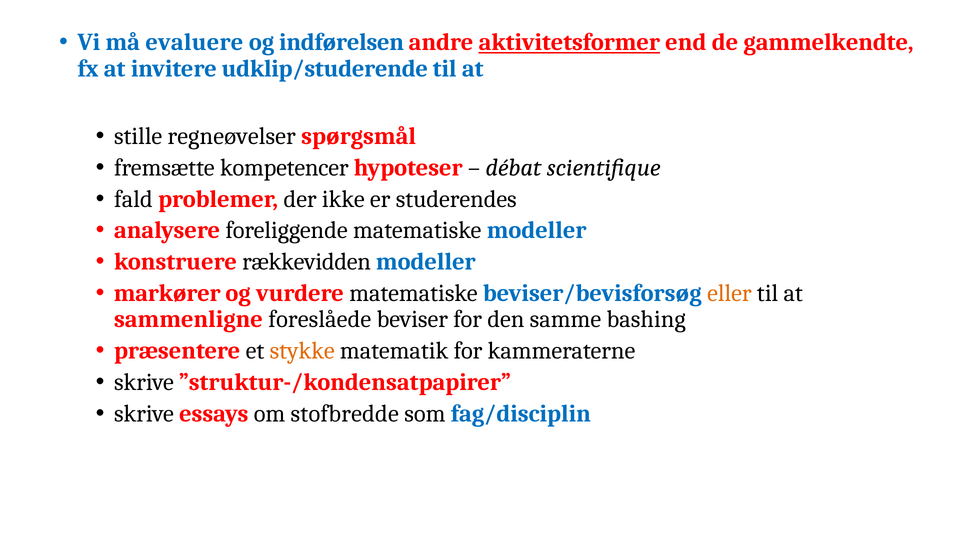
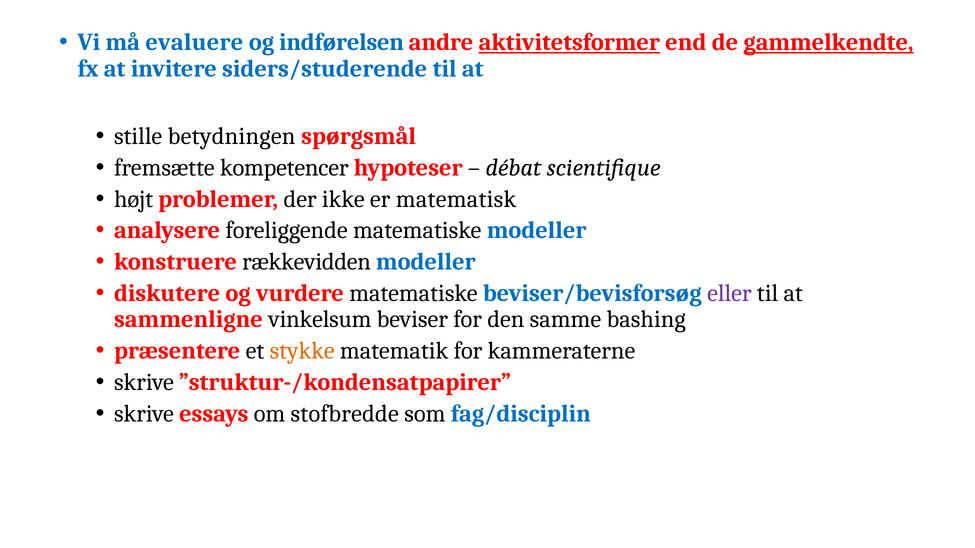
gammelkendte underline: none -> present
udklip/studerende: udklip/studerende -> siders/studerende
regneøvelser: regneøvelser -> betydningen
fald: fald -> højt
studerendes: studerendes -> matematisk
markører: markører -> diskutere
eller colour: orange -> purple
foreslåede: foreslåede -> vinkelsum
